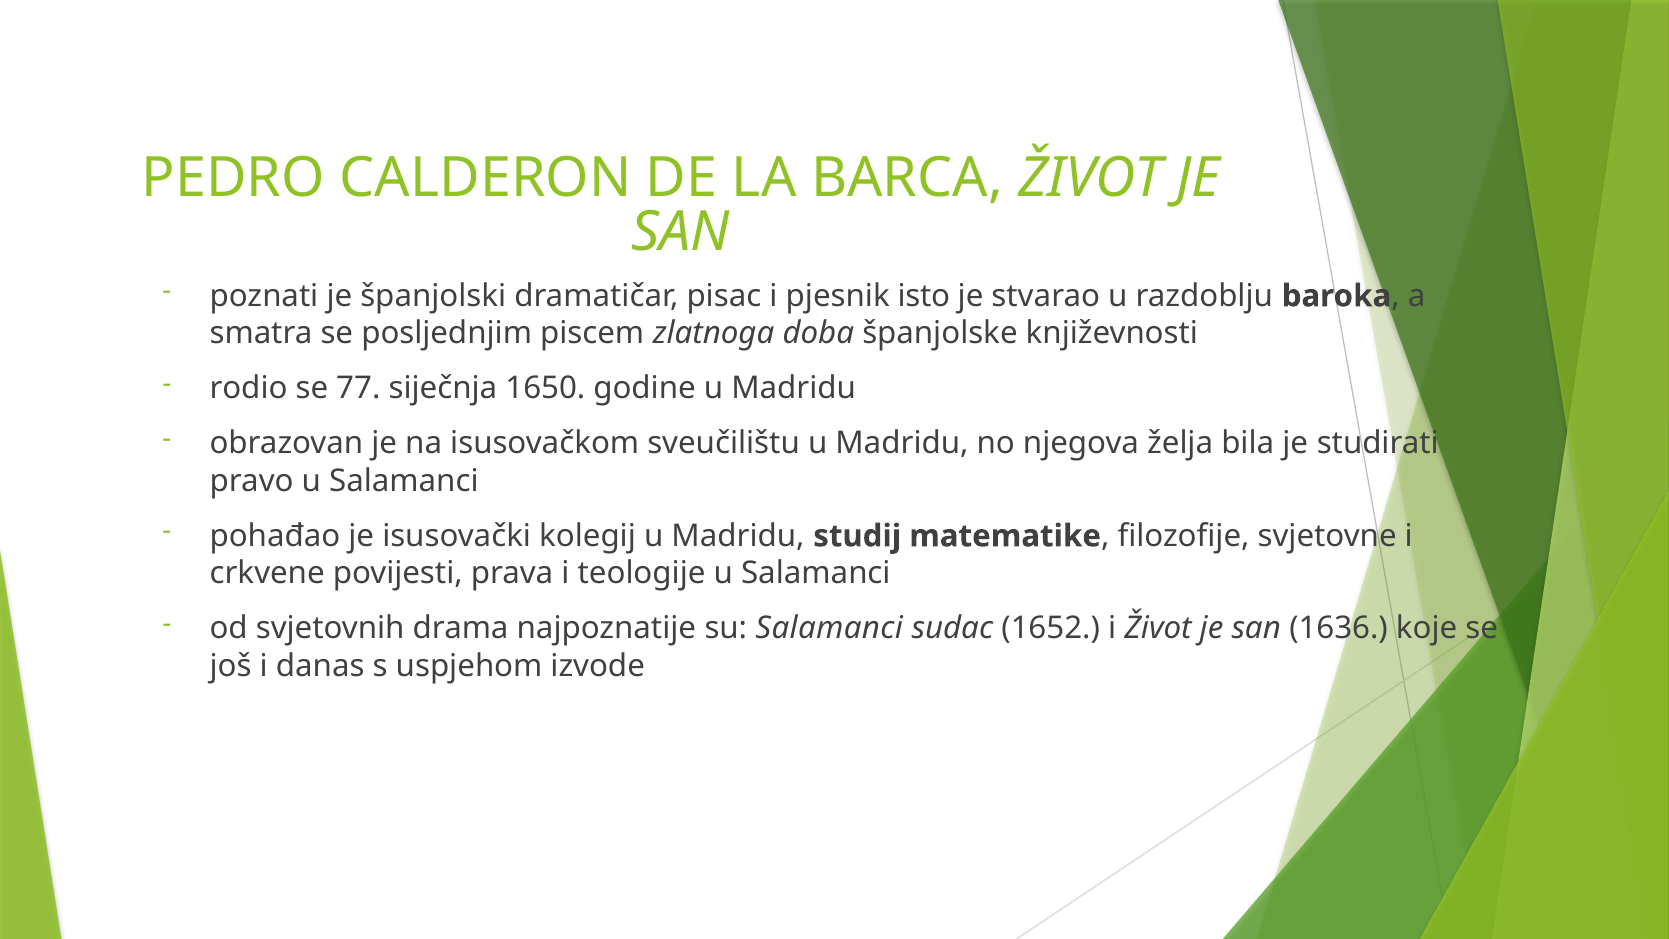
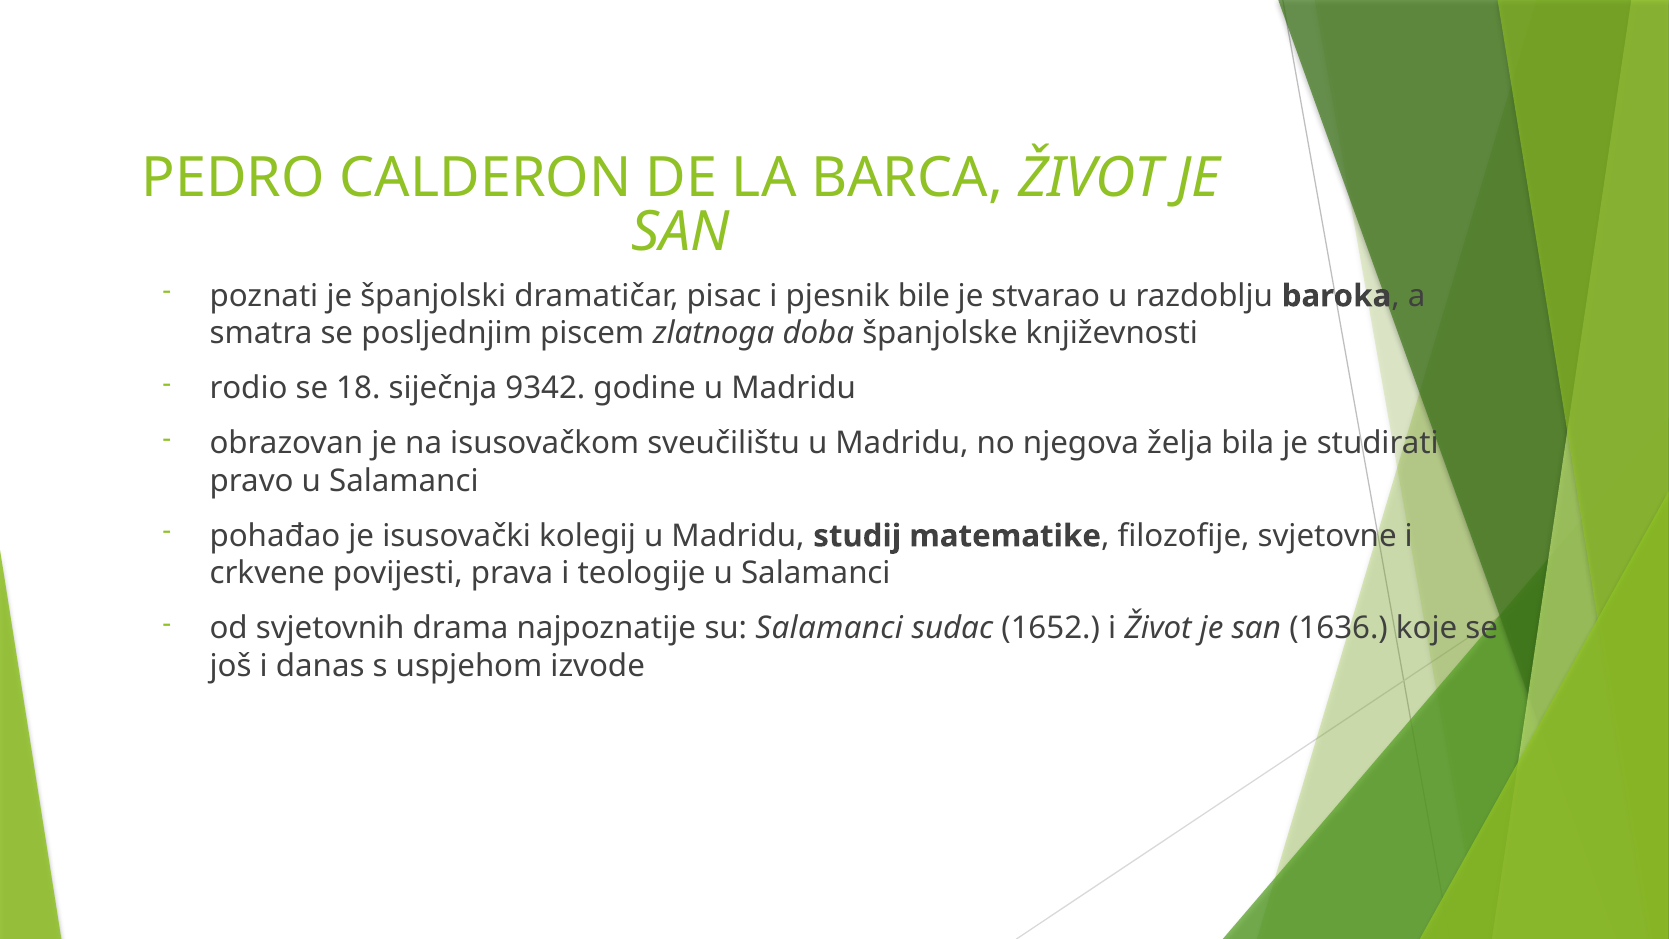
isto: isto -> bile
77: 77 -> 18
1650: 1650 -> 9342
